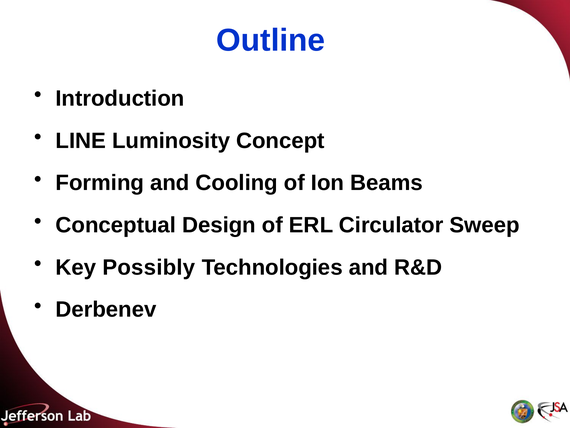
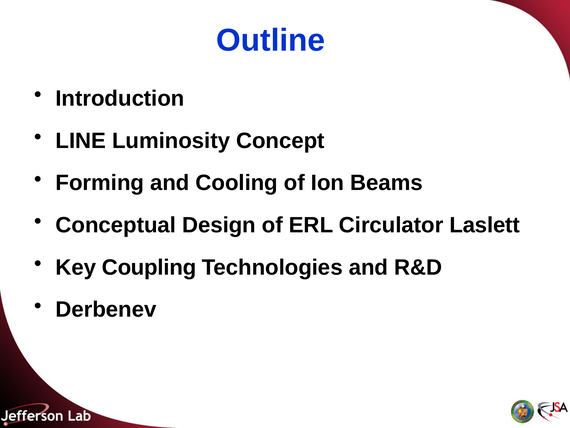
Sweep: Sweep -> Laslett
Possibly: Possibly -> Coupling
